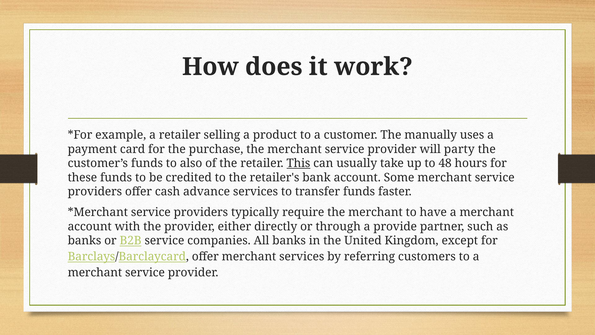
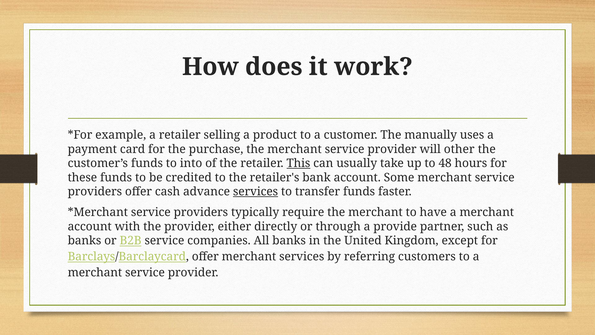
party: party -> other
also: also -> into
services at (256, 191) underline: none -> present
